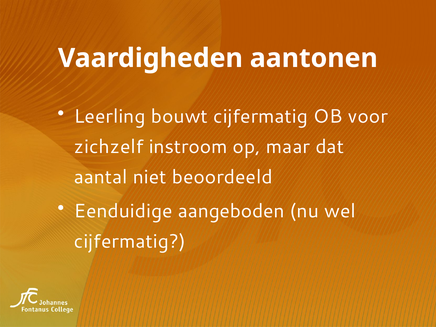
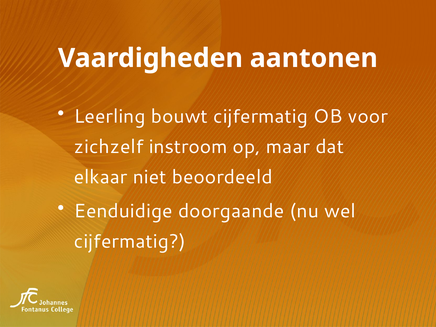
aantal: aantal -> elkaar
aangeboden: aangeboden -> doorgaande
